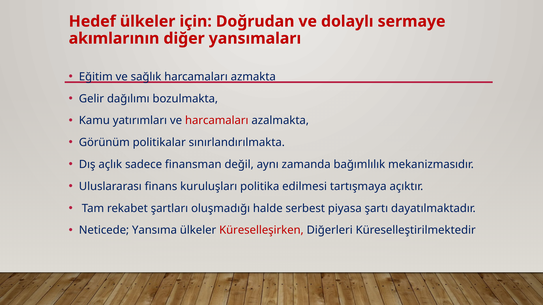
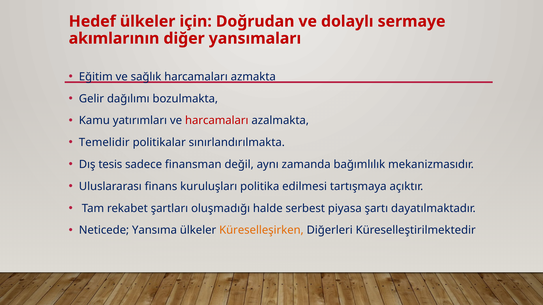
Görünüm: Görünüm -> Temelidir
açlık: açlık -> tesis
Küreselleşirken colour: red -> orange
